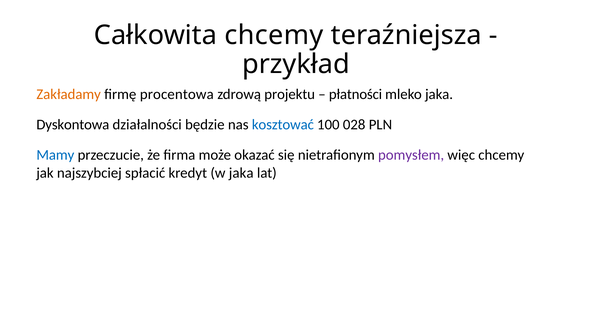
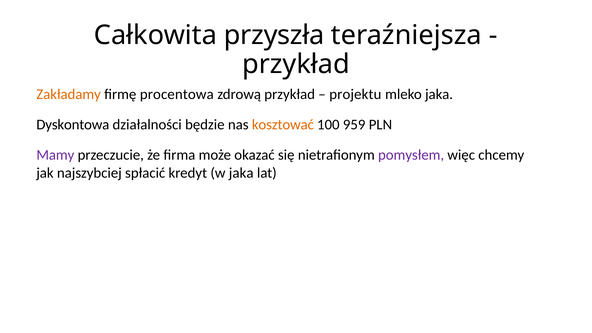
Całkowita chcemy: chcemy -> przyszła
zdrową projektu: projektu -> przykład
płatności: płatności -> projektu
kosztować colour: blue -> orange
028: 028 -> 959
Mamy colour: blue -> purple
